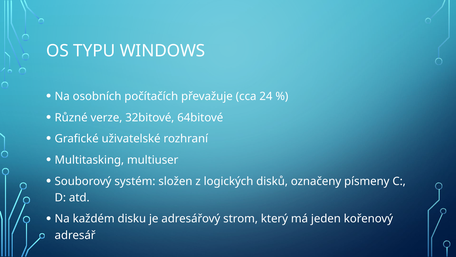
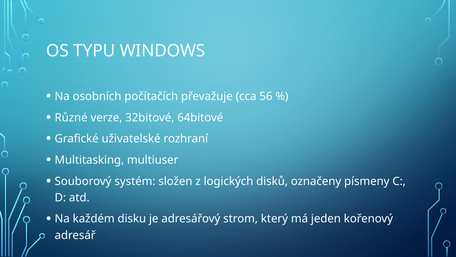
24: 24 -> 56
